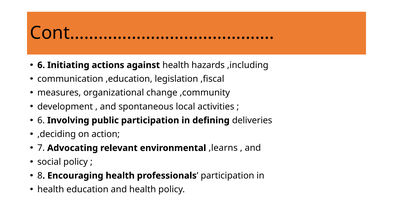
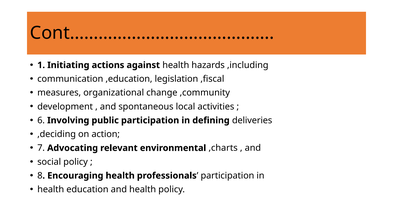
6 at (41, 65): 6 -> 1
,learns: ,learns -> ,charts
